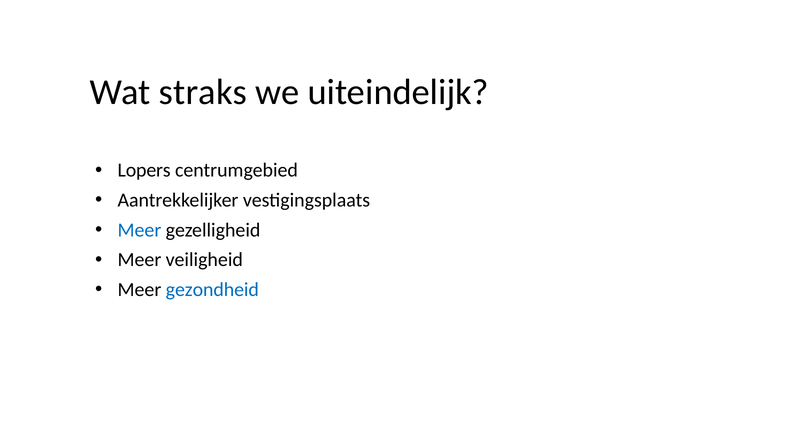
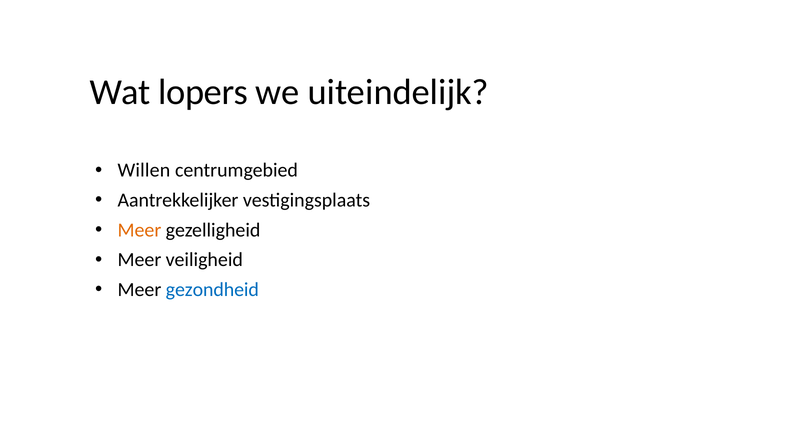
straks: straks -> lopers
Lopers: Lopers -> Willen
Meer at (139, 230) colour: blue -> orange
